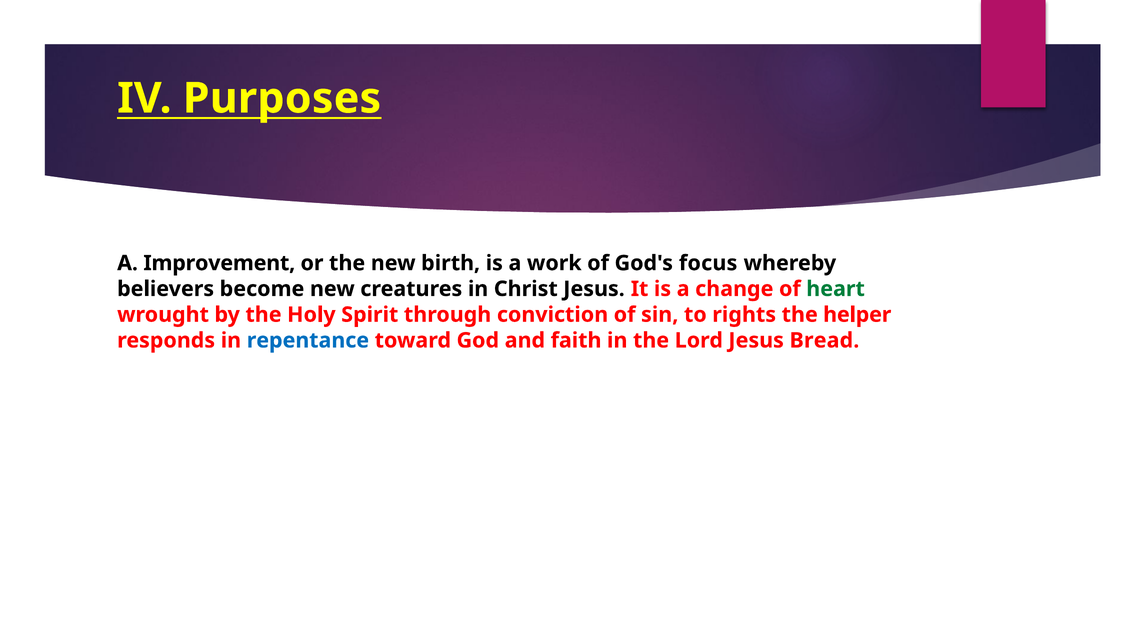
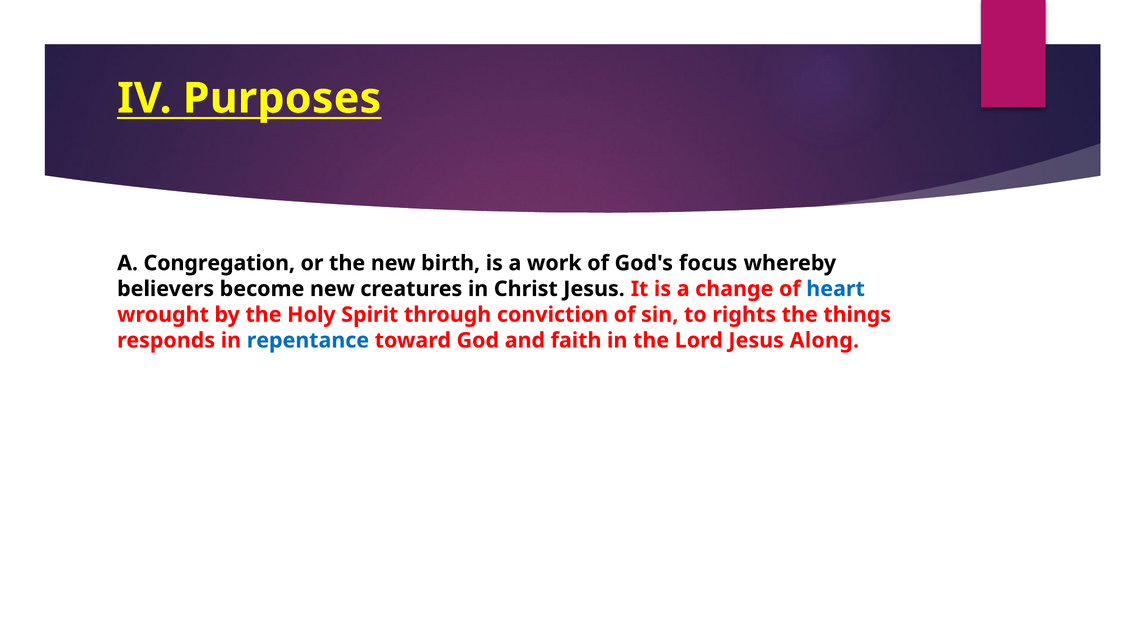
Improvement: Improvement -> Congregation
heart colour: green -> blue
helper: helper -> things
Bread: Bread -> Along
